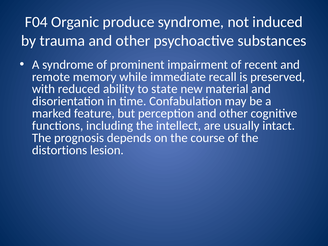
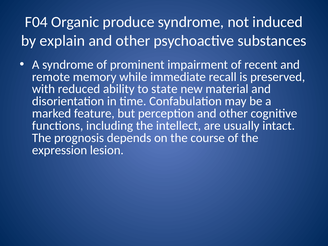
trauma: trauma -> explain
distortions: distortions -> expression
